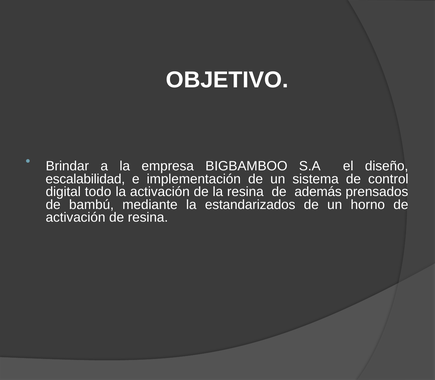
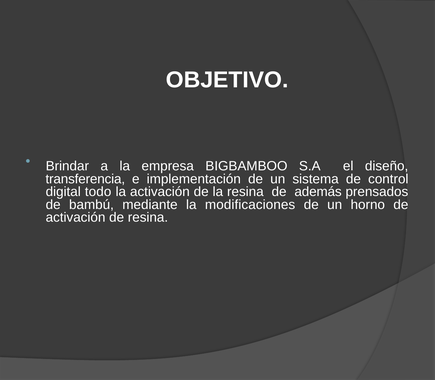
escalabilidad: escalabilidad -> transferencia
estandarizados: estandarizados -> modificaciones
